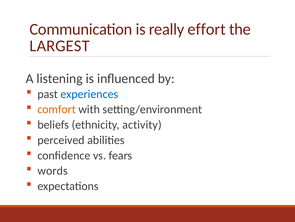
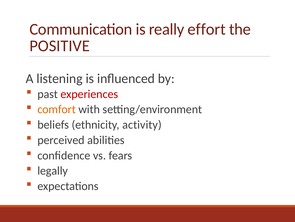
LARGEST: LARGEST -> POSITIVE
experiences colour: blue -> red
words: words -> legally
